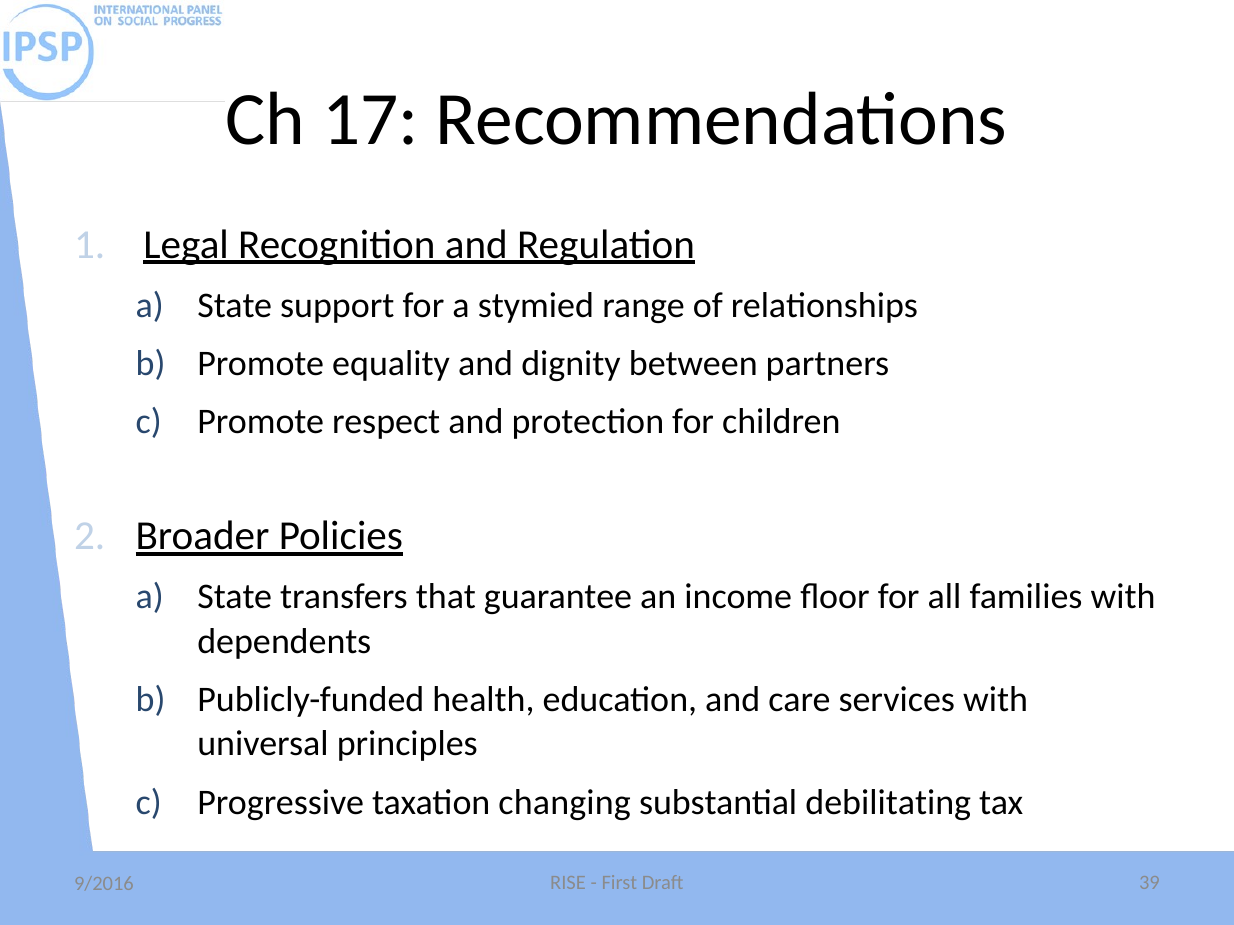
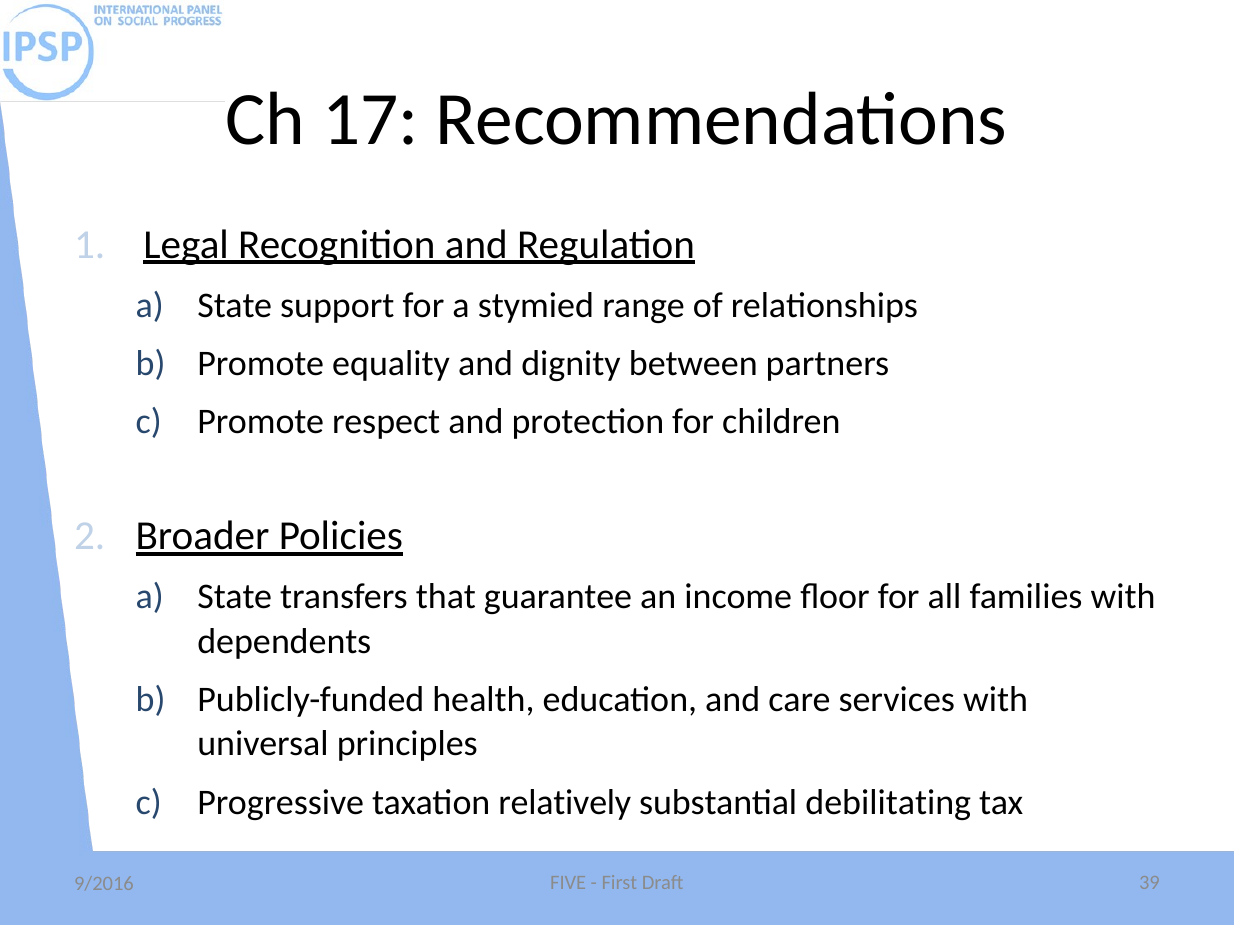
changing: changing -> relatively
RISE: RISE -> FIVE
